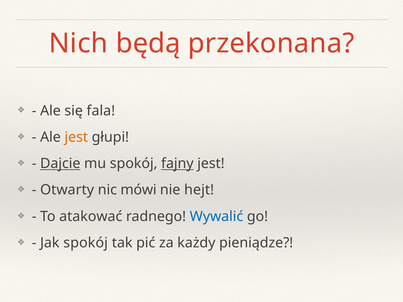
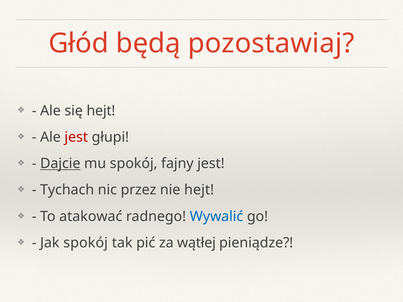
Nich: Nich -> Głód
przekonana: przekonana -> pozostawiaj
się fala: fala -> hejt
jest at (76, 137) colour: orange -> red
fajny underline: present -> none
Otwarty: Otwarty -> Tychach
mówi: mówi -> przez
każdy: każdy -> wątłej
